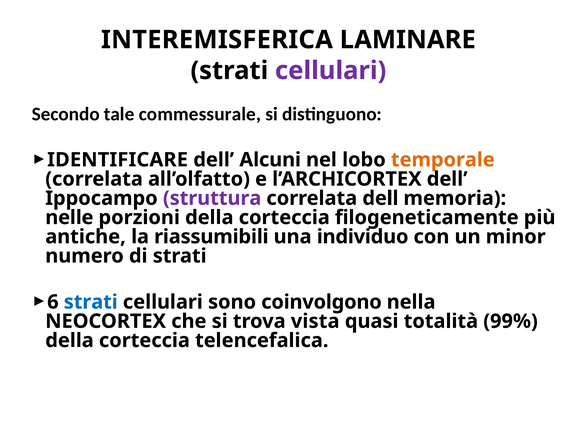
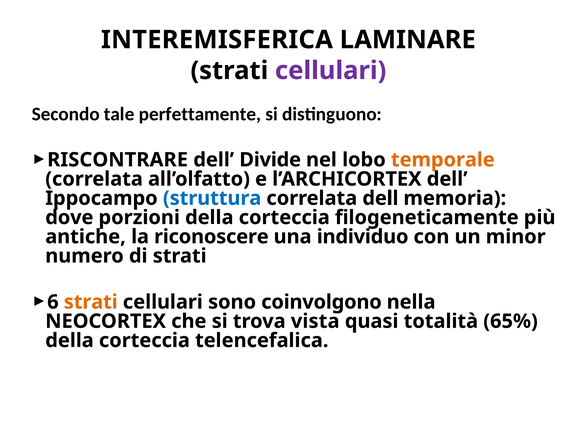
commessurale: commessurale -> perfettamente
IDENTIFICARE: IDENTIFICARE -> RISCONTRARE
Alcuni: Alcuni -> Divide
struttura colour: purple -> blue
nelle: nelle -> dove
riassumibili: riassumibili -> riconoscere
strati at (91, 302) colour: blue -> orange
99%: 99% -> 65%
